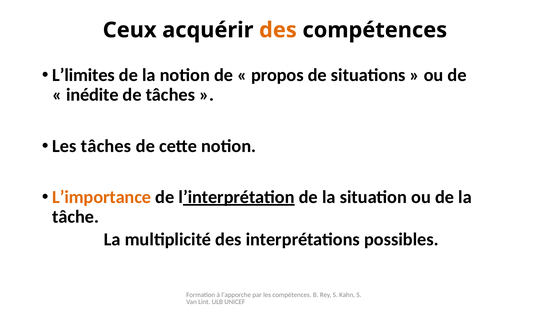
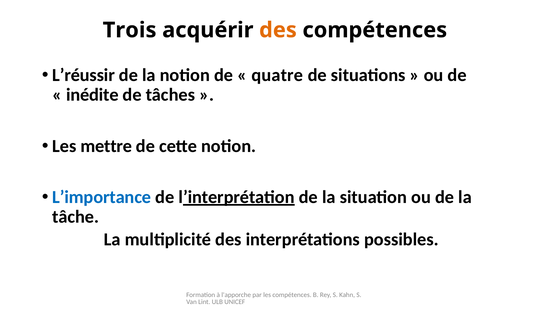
Ceux: Ceux -> Trois
L’limites: L’limites -> L’réussir
propos: propos -> quatre
Les tâches: tâches -> mettre
L’importance colour: orange -> blue
